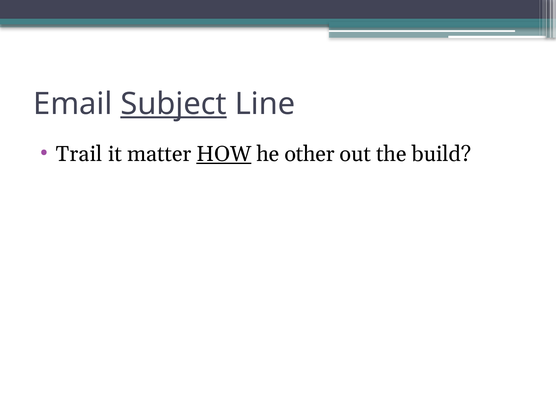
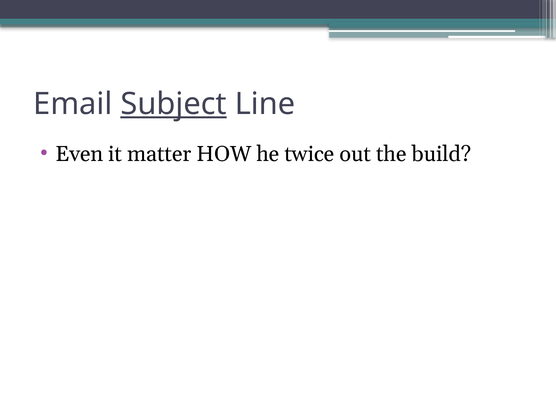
Trail: Trail -> Even
HOW underline: present -> none
other: other -> twice
